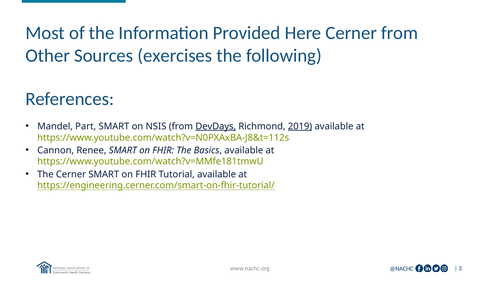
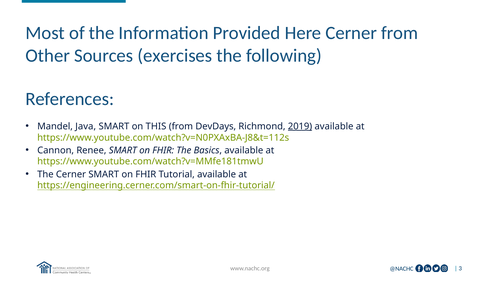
Part: Part -> Java
NSIS: NSIS -> THIS
DevDays underline: present -> none
